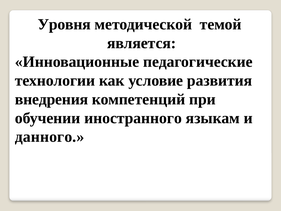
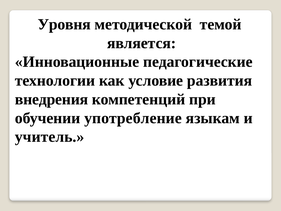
иностранного: иностранного -> употребление
данного: данного -> учитель
